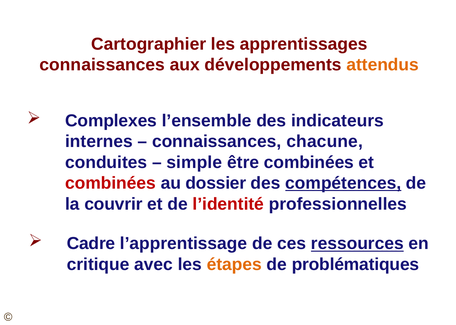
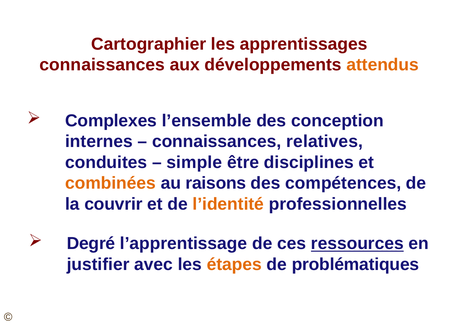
indicateurs: indicateurs -> conception
chacune: chacune -> relatives
être combinées: combinées -> disciplines
combinées at (111, 184) colour: red -> orange
dossier: dossier -> raisons
compétences underline: present -> none
l’identité colour: red -> orange
Cadre: Cadre -> Degré
critique: critique -> justifier
